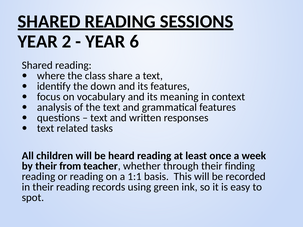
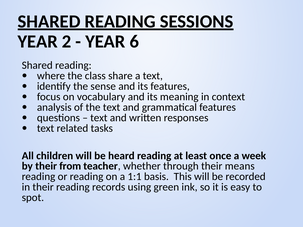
down: down -> sense
finding: finding -> means
